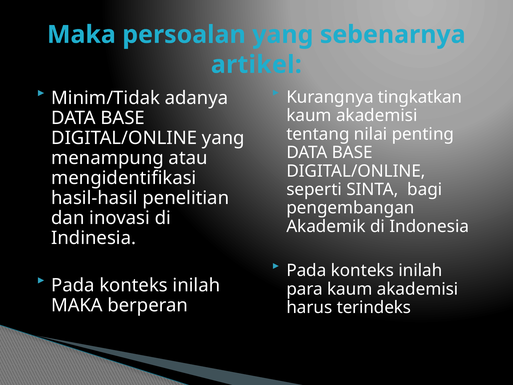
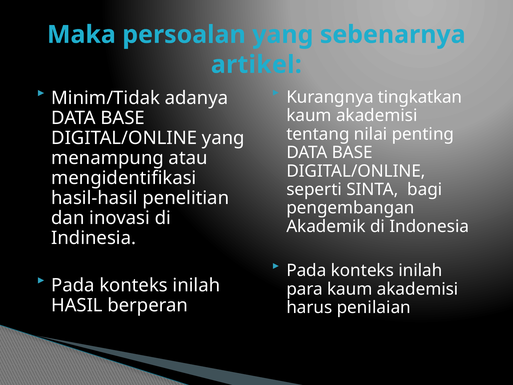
MAKA at (77, 305): MAKA -> HASIL
terindeks: terindeks -> penilaian
